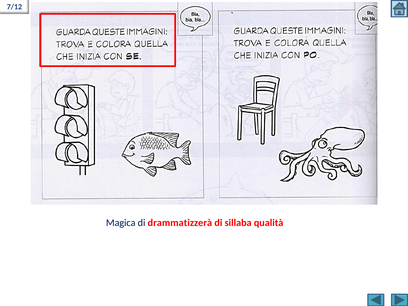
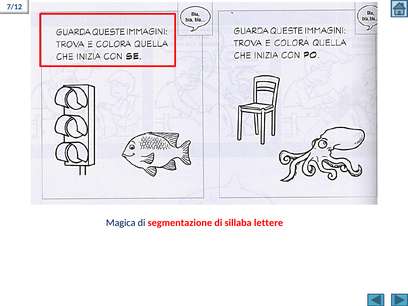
drammatizzerà: drammatizzerà -> segmentazione
qualità: qualità -> lettere
